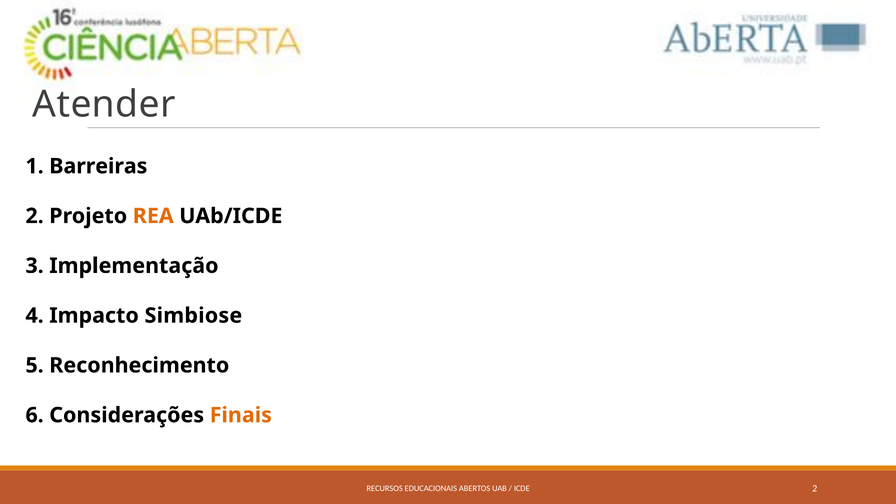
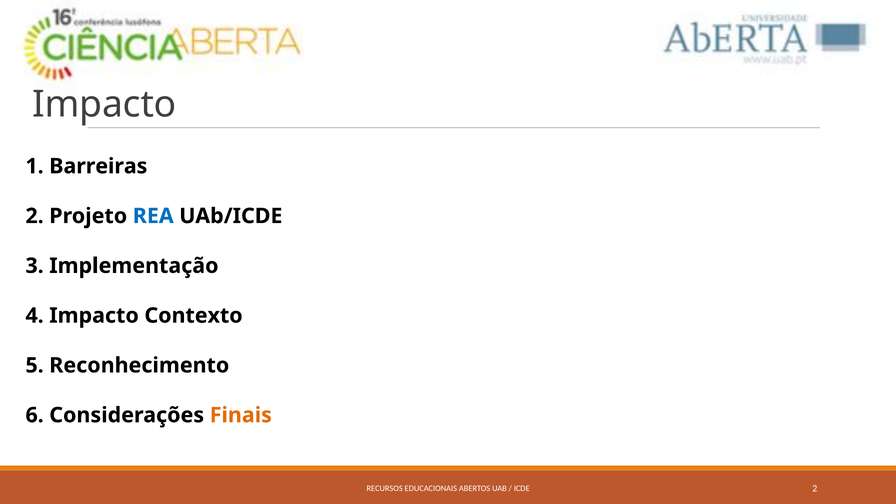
Atender at (104, 104): Atender -> Impacto
REA colour: orange -> blue
Simbiose: Simbiose -> Contexto
